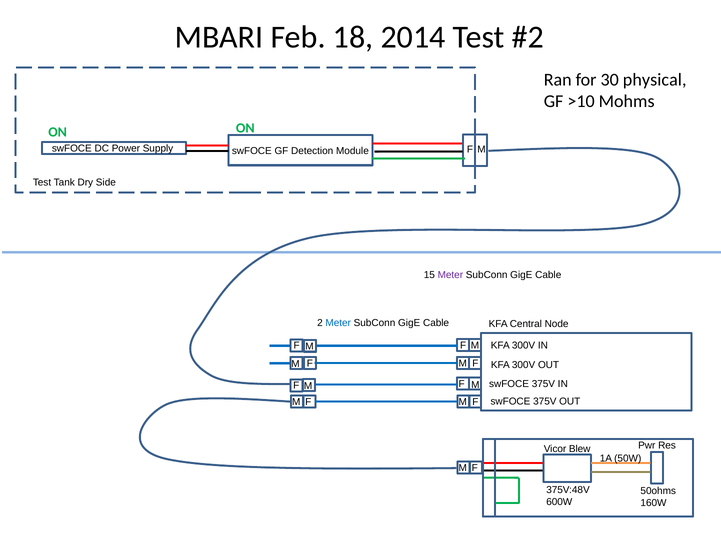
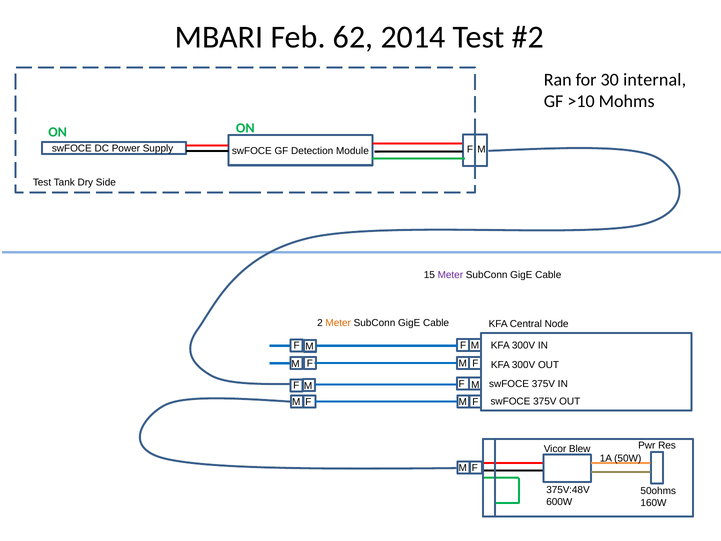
18: 18 -> 62
physical: physical -> internal
Meter at (338, 323) colour: blue -> orange
